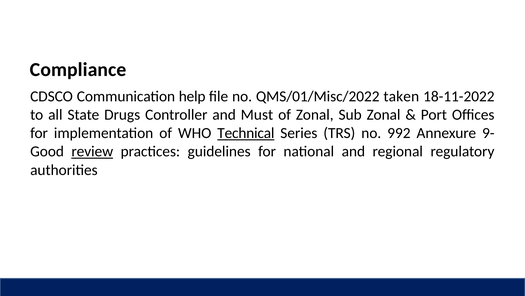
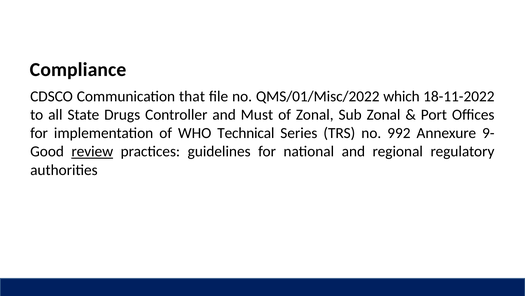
help: help -> that
taken: taken -> which
Technical underline: present -> none
